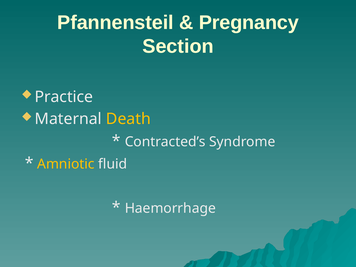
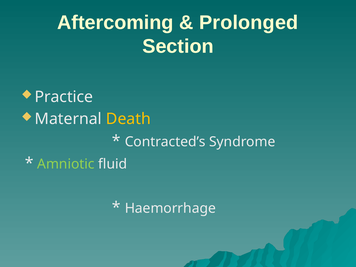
Pfannensteil: Pfannensteil -> Aftercoming
Pregnancy: Pregnancy -> Prolonged
Amniotic colour: yellow -> light green
